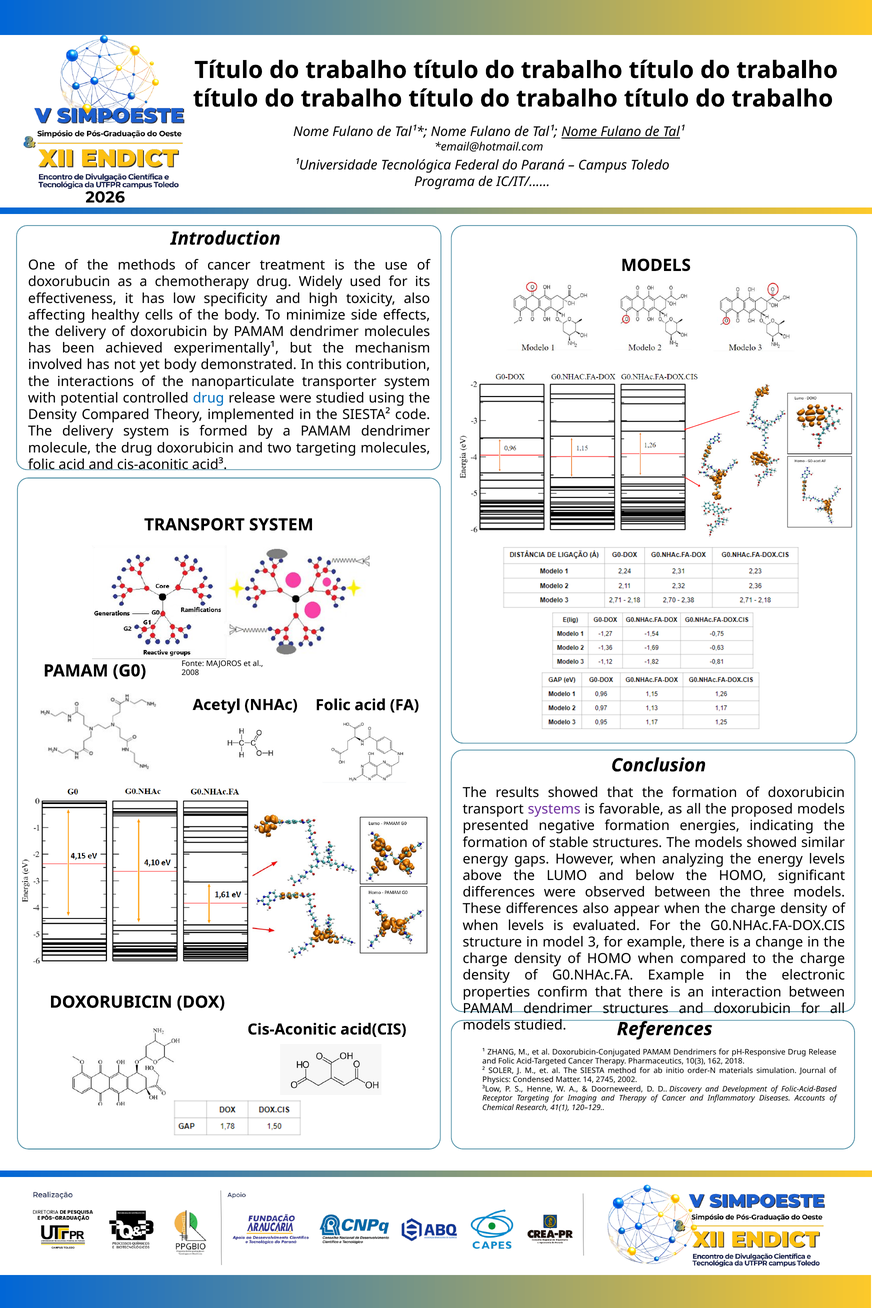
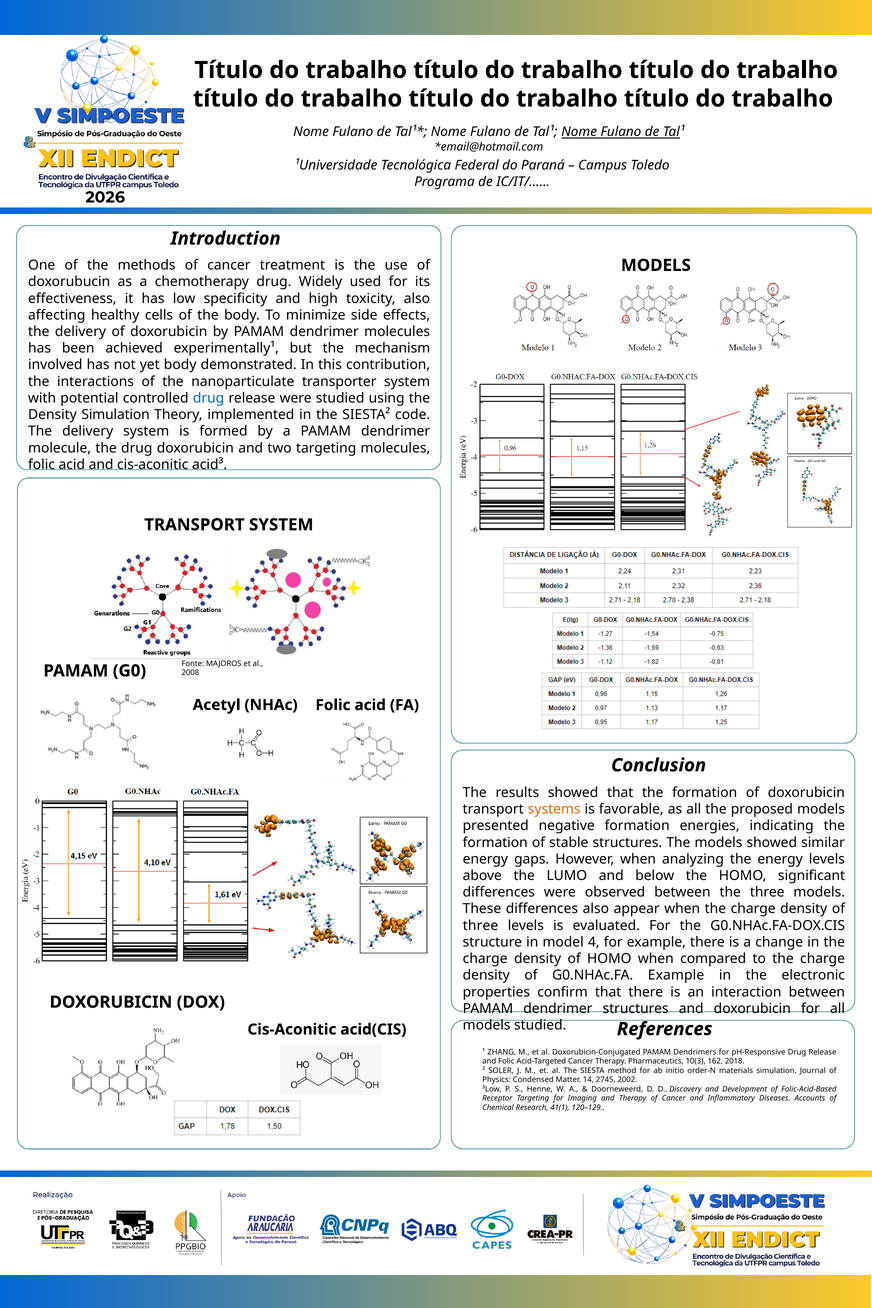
Density Compared: Compared -> Simulation
systems colour: purple -> orange
when at (481, 926): when -> three
3: 3 -> 4
